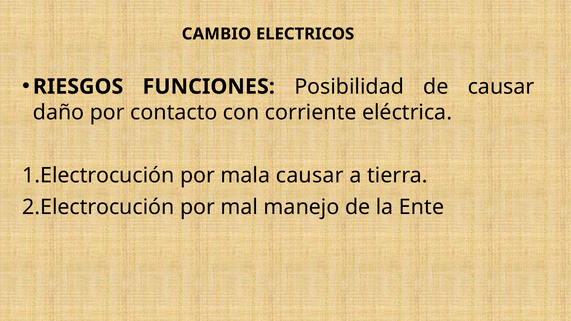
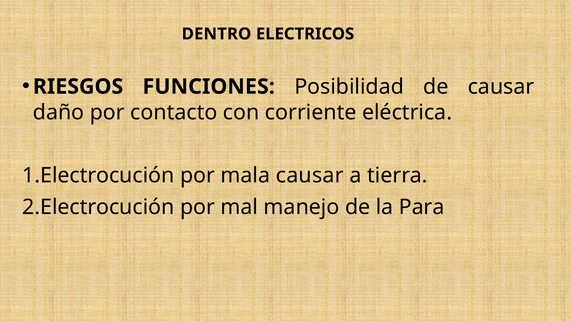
CAMBIO: CAMBIO -> DENTRO
Ente: Ente -> Para
